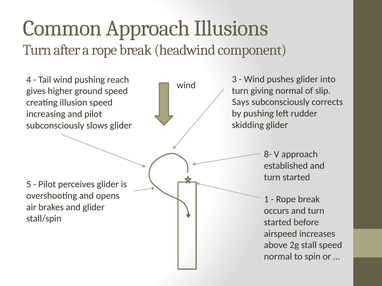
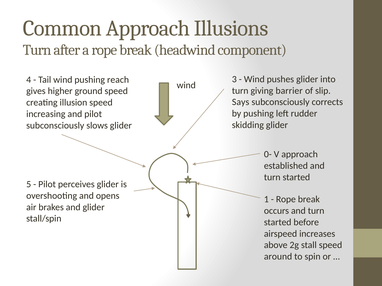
giving normal: normal -> barrier
8-: 8- -> 0-
normal at (278, 257): normal -> around
